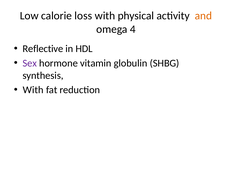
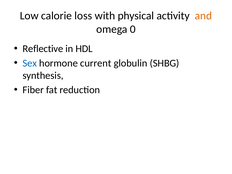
4: 4 -> 0
Sex colour: purple -> blue
vitamin: vitamin -> current
With at (33, 90): With -> Fiber
